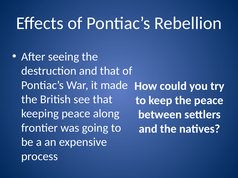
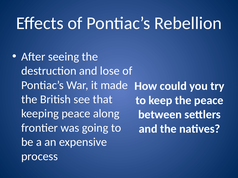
and that: that -> lose
